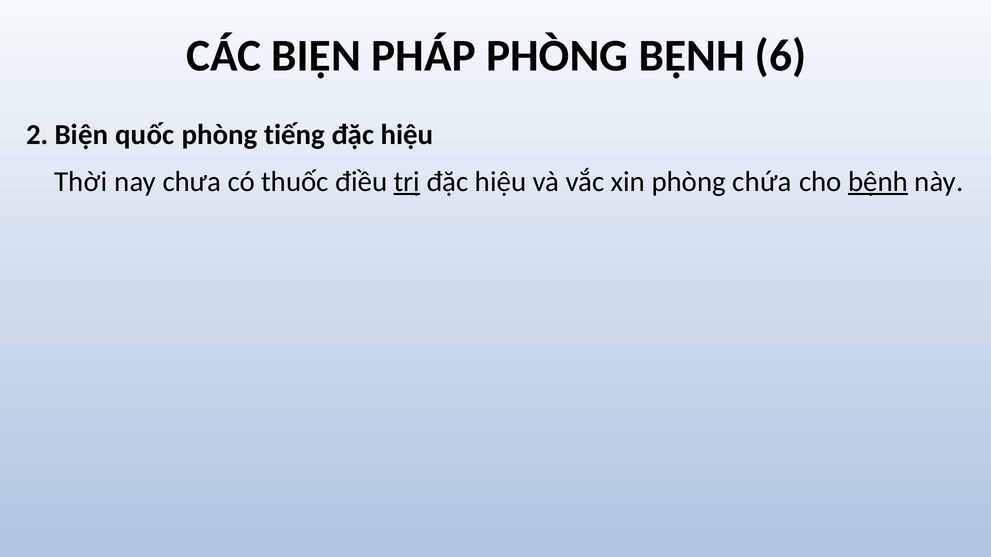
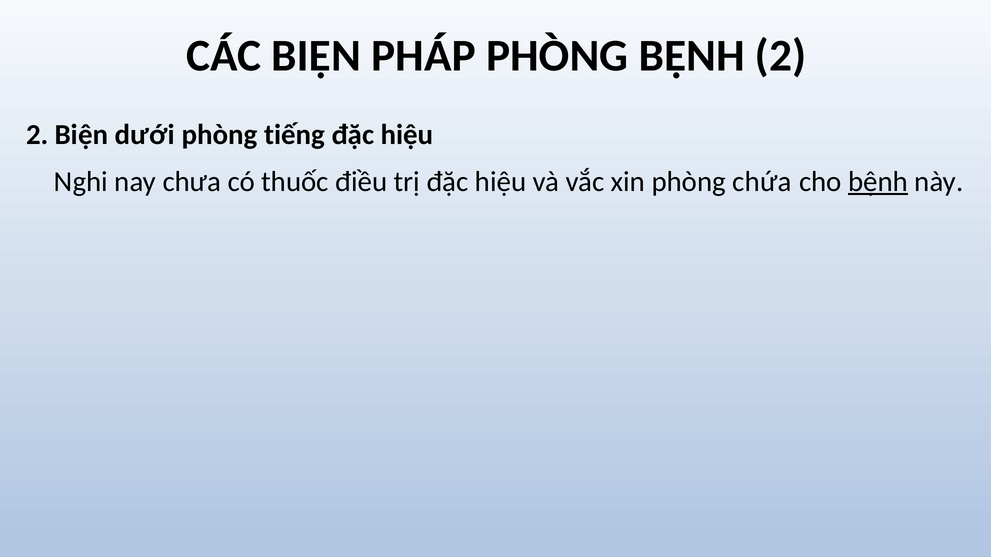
BỆNH 6: 6 -> 2
quốc: quốc -> dưới
Thời: Thời -> Nghi
trị underline: present -> none
